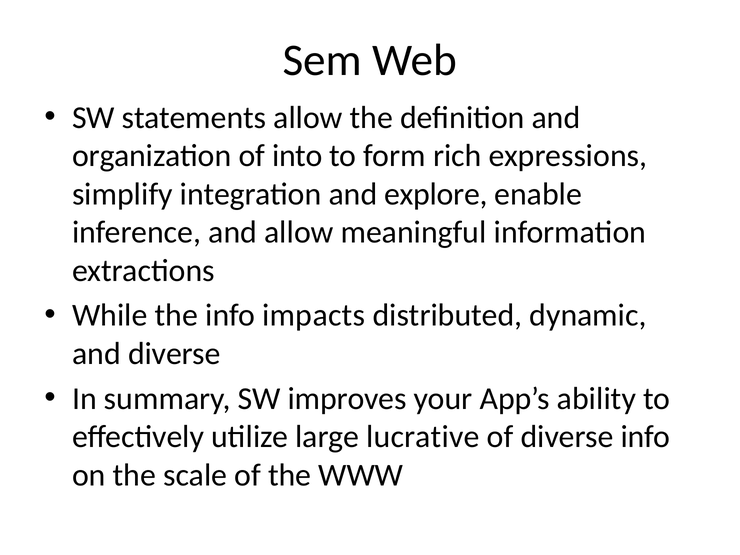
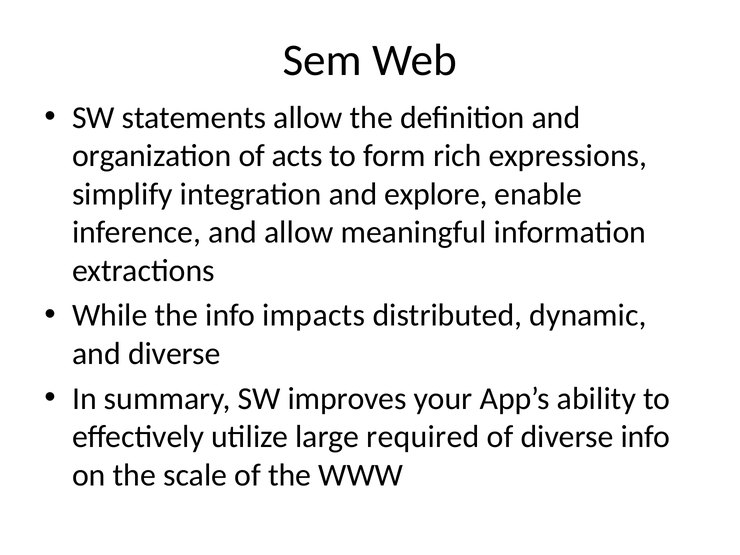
into: into -> acts
lucrative: lucrative -> required
